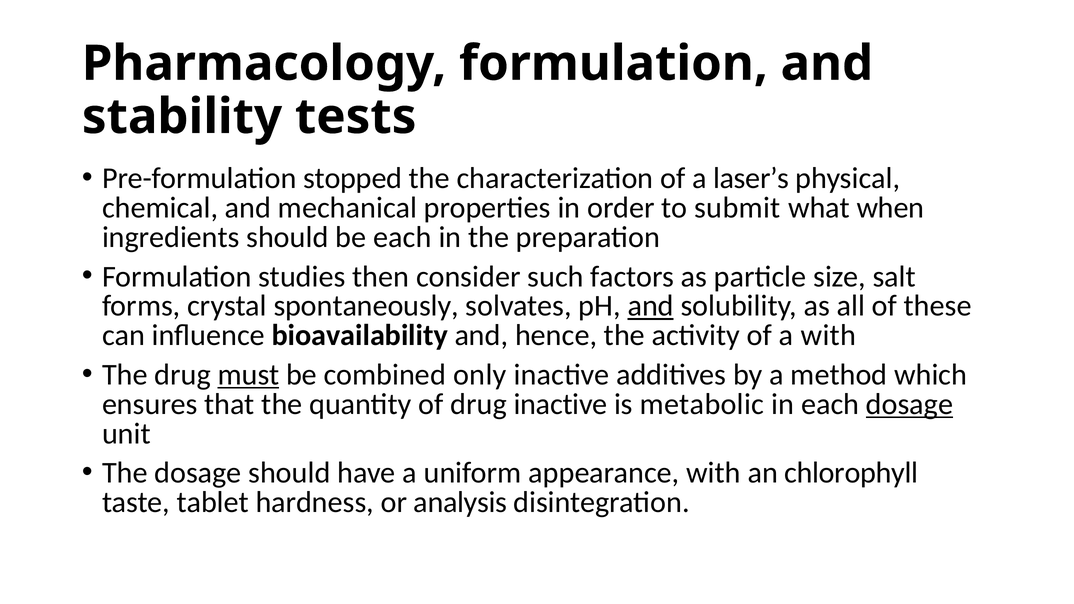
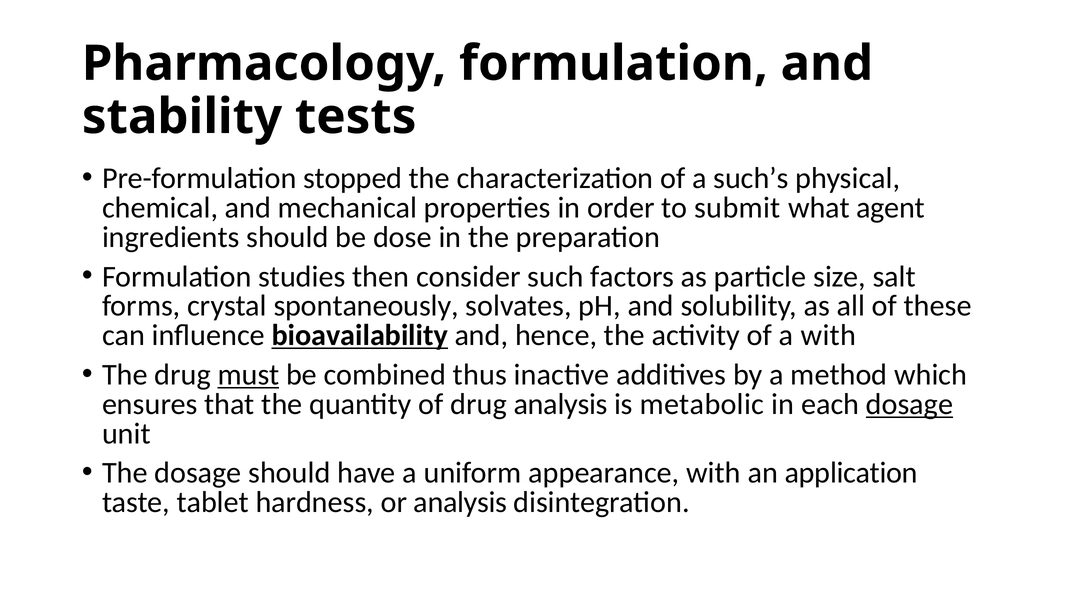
laser’s: laser’s -> such’s
when: when -> agent
be each: each -> dose
and at (651, 306) underline: present -> none
bioavailability underline: none -> present
only: only -> thus
drug inactive: inactive -> analysis
chlorophyll: chlorophyll -> application
